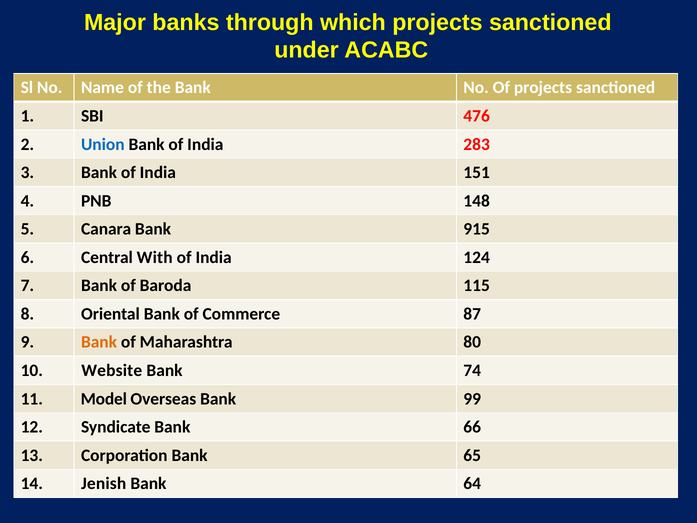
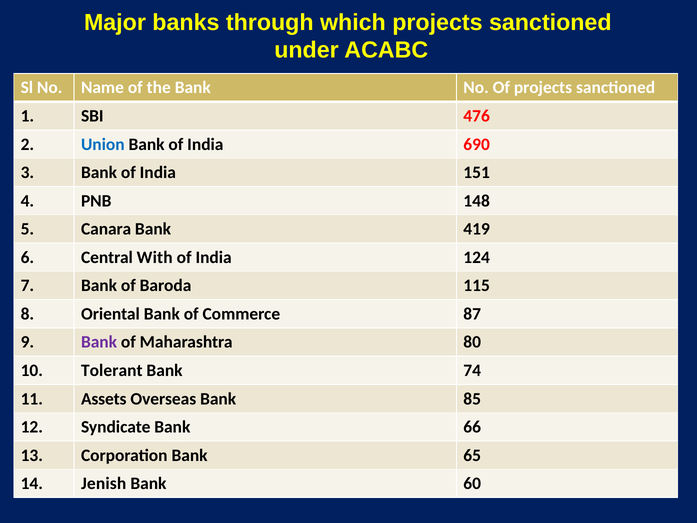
283: 283 -> 690
915: 915 -> 419
Bank at (99, 342) colour: orange -> purple
Website: Website -> Tolerant
Model: Model -> Assets
99: 99 -> 85
64: 64 -> 60
